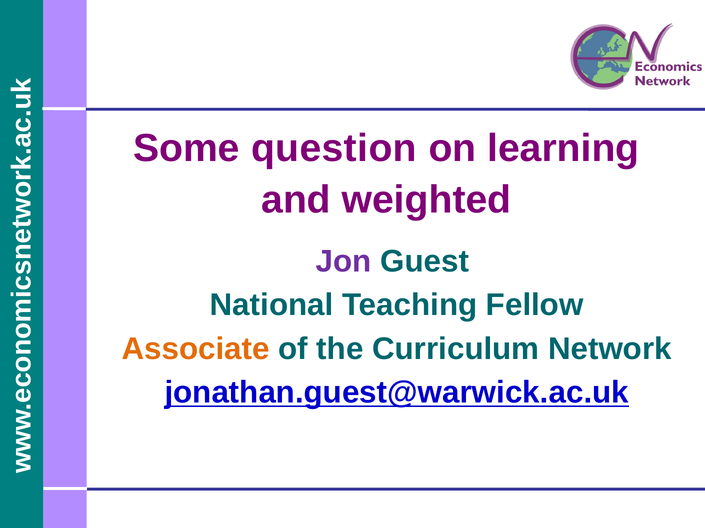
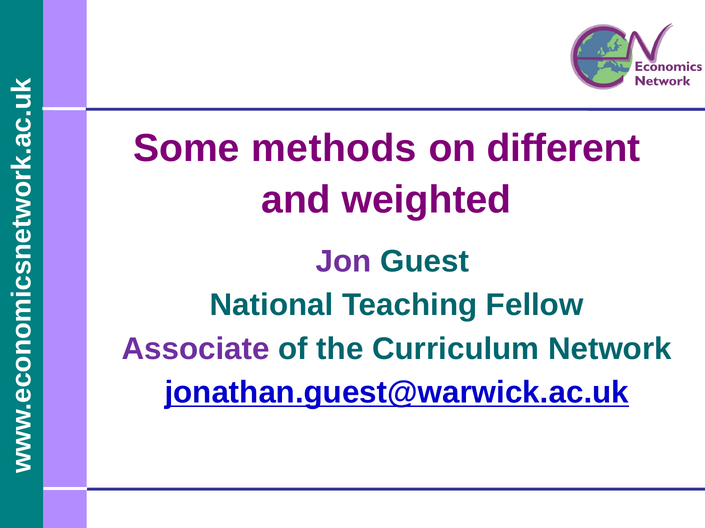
question: question -> methods
learning: learning -> different
Associate colour: orange -> purple
